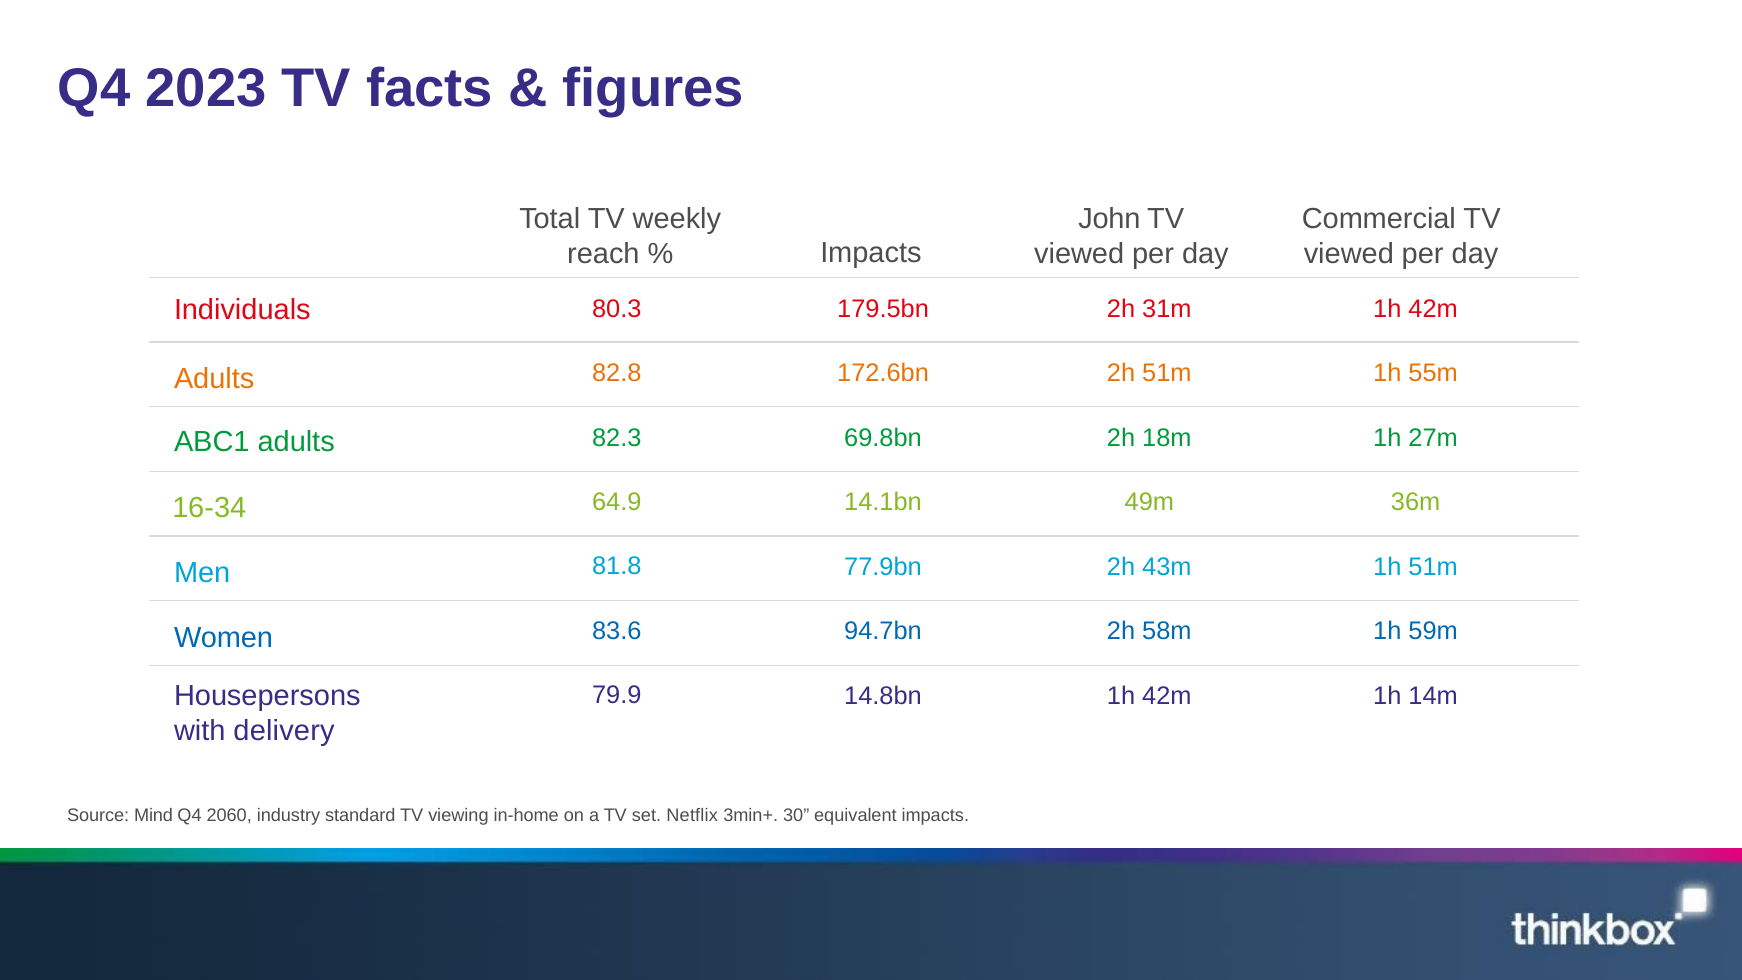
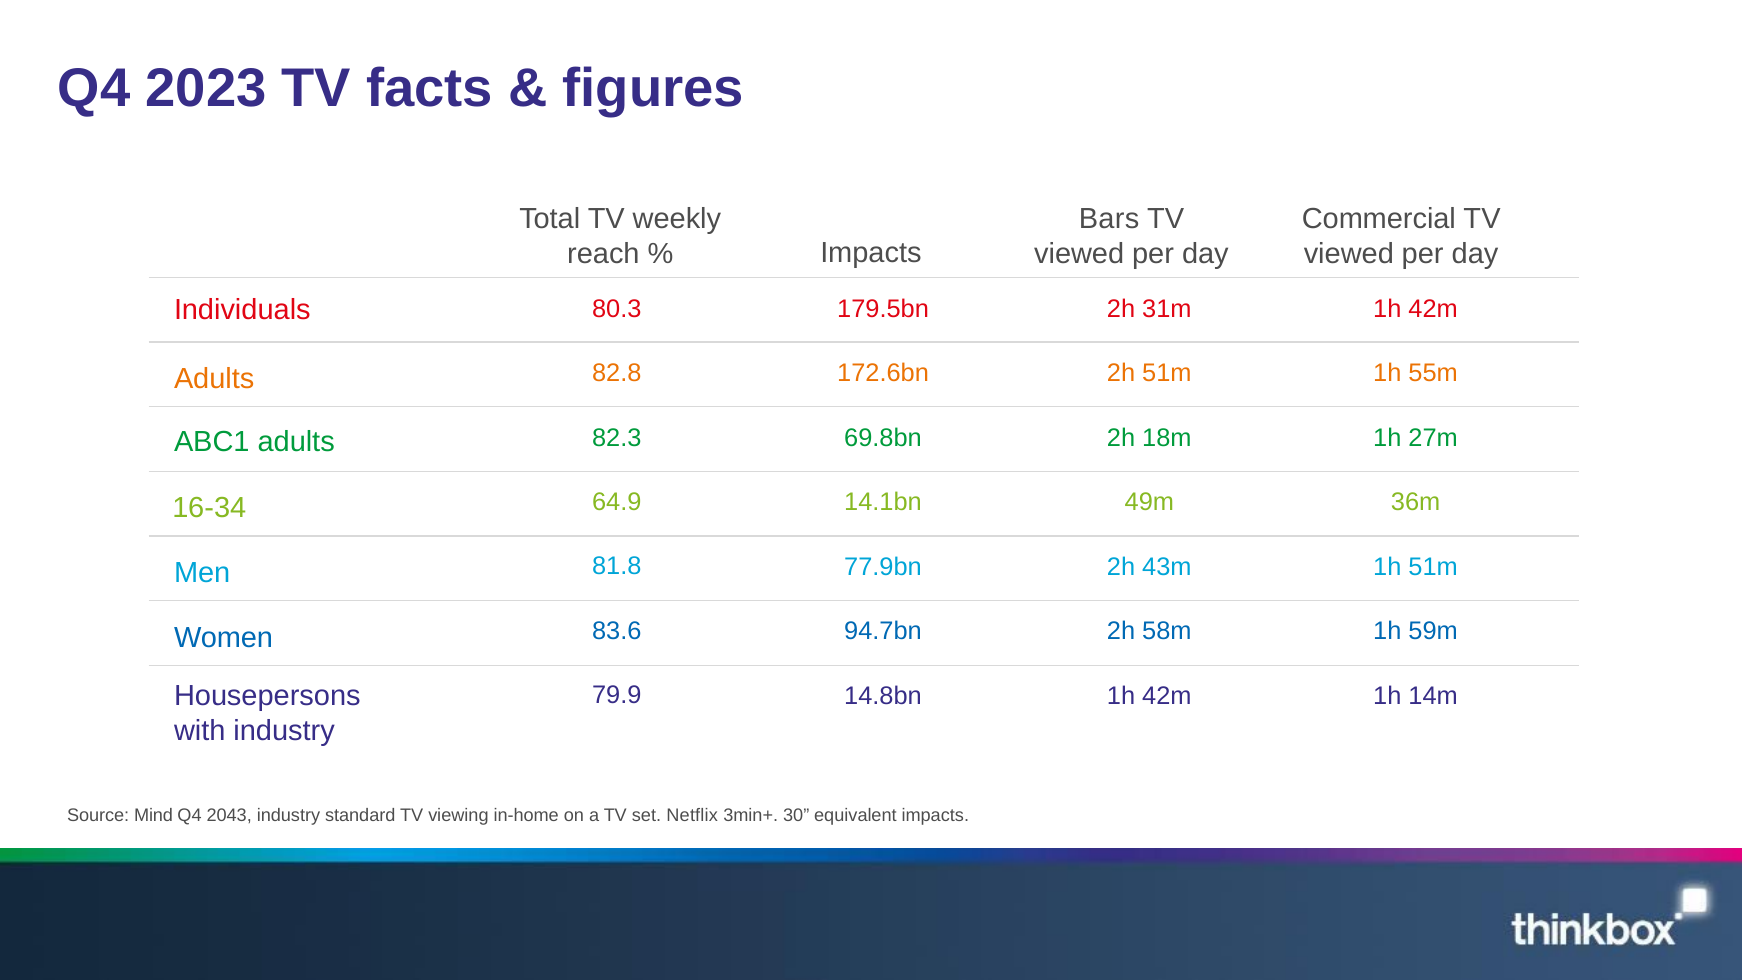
John: John -> Bars
with delivery: delivery -> industry
2060: 2060 -> 2043
